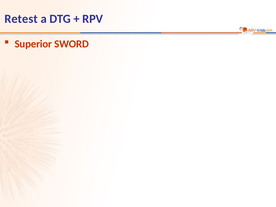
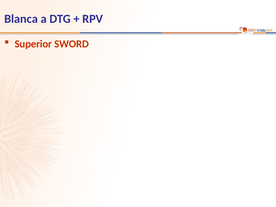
Retest: Retest -> Blanca
